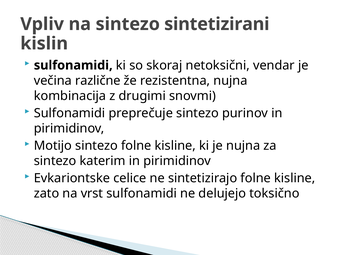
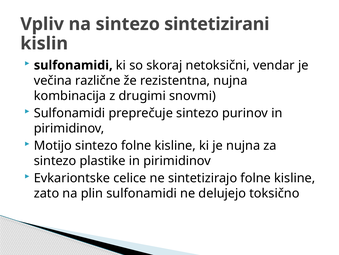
katerim: katerim -> plastike
vrst: vrst -> plin
